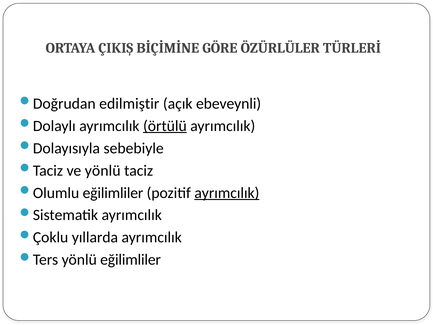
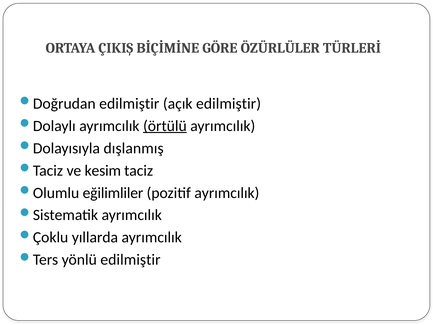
açık ebeveynli: ebeveynli -> edilmiştir
sebebiyle: sebebiyle -> dışlanmış
ve yönlü: yönlü -> kesim
ayrımcılık at (227, 193) underline: present -> none
yönlü eğilimliler: eğilimliler -> edilmiştir
